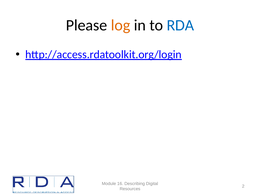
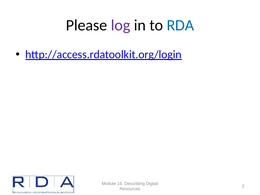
log colour: orange -> purple
